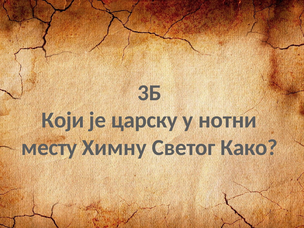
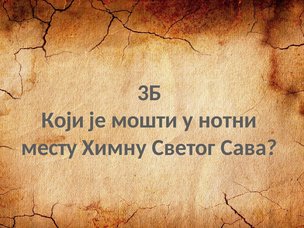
царску: царску -> мошти
Како: Како -> Сава
